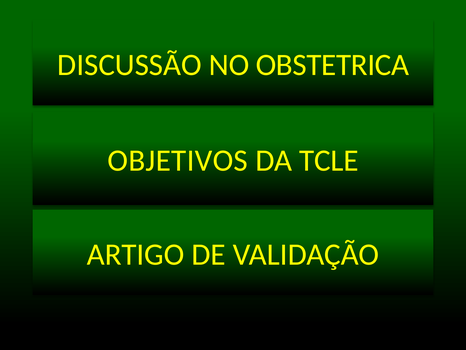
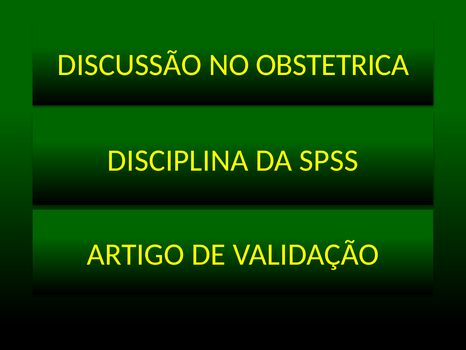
OBJETIVOS: OBJETIVOS -> DISCIPLINA
TCLE: TCLE -> SPSS
